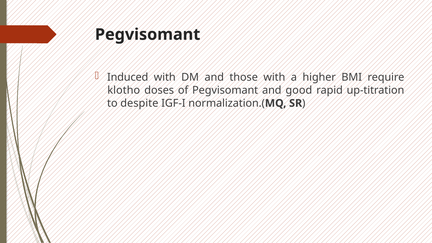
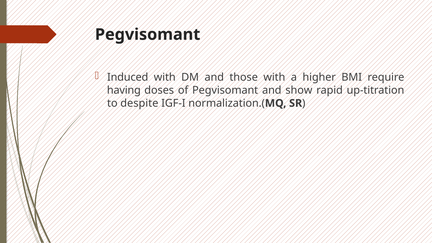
klotho: klotho -> having
good: good -> show
